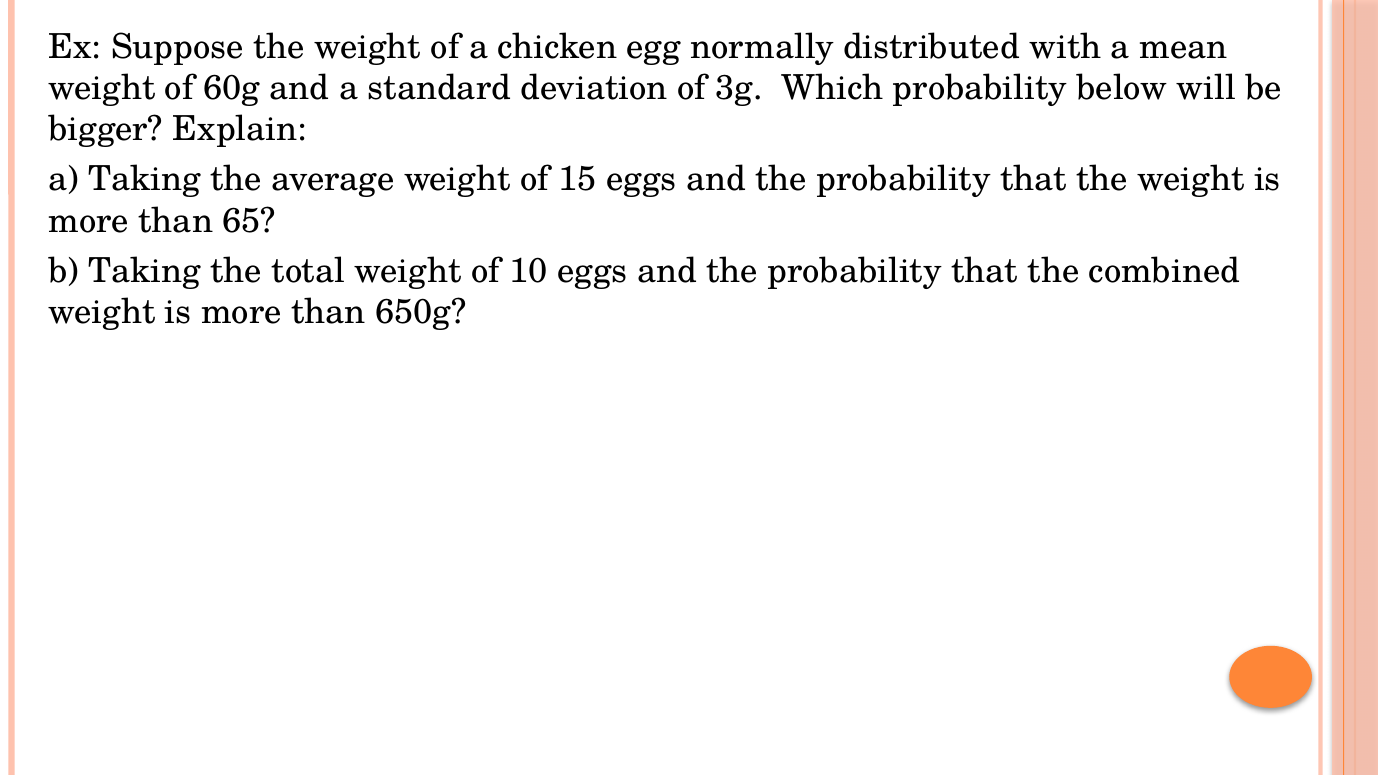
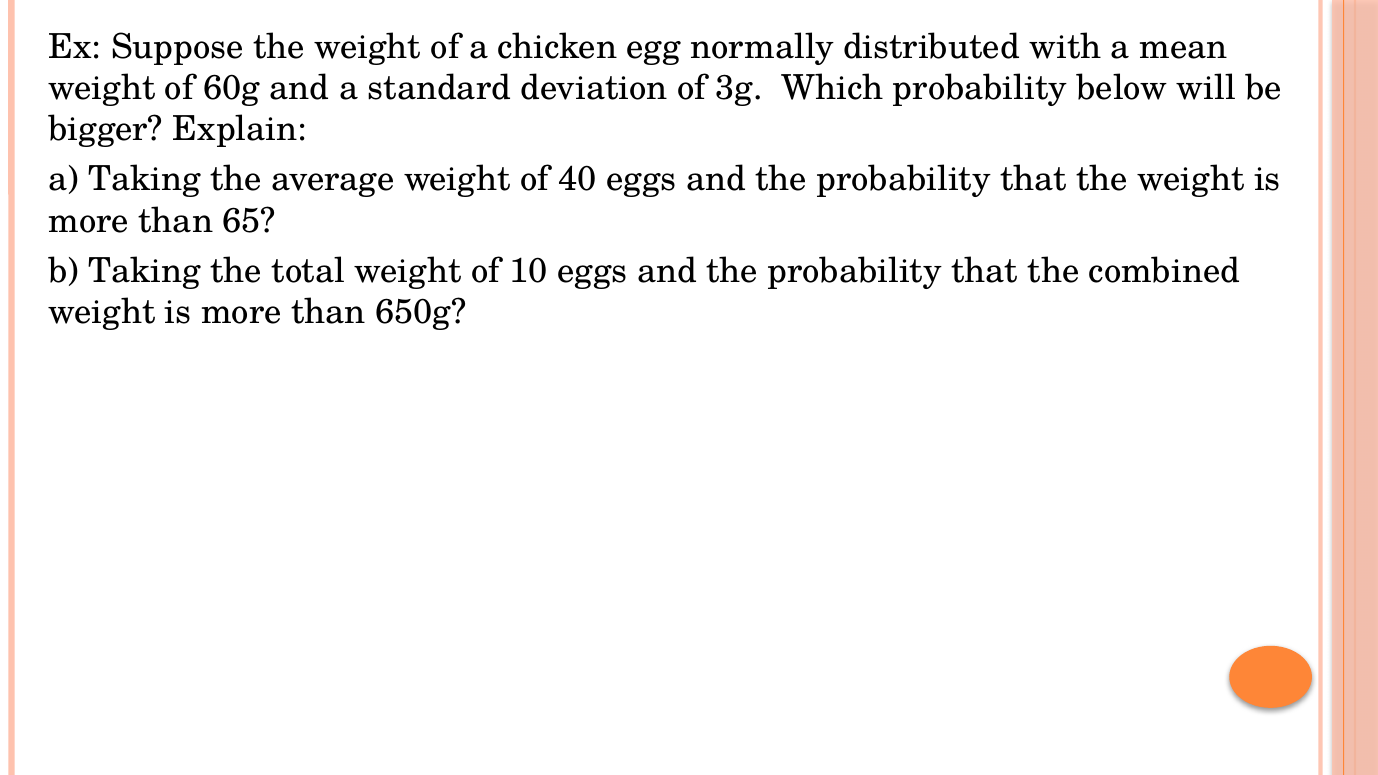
15: 15 -> 40
